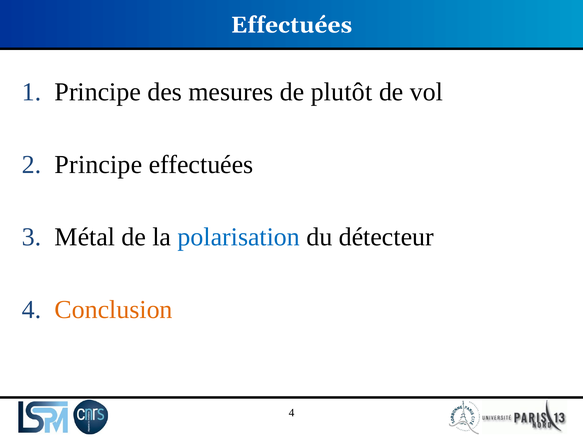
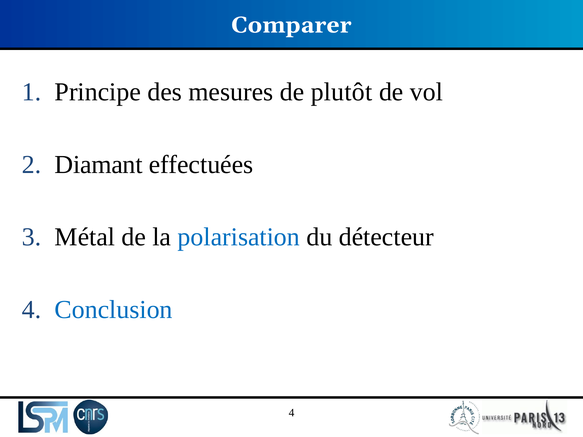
Effectuées at (291, 25): Effectuées -> Comparer
Principe at (98, 165): Principe -> Diamant
Conclusion colour: orange -> blue
